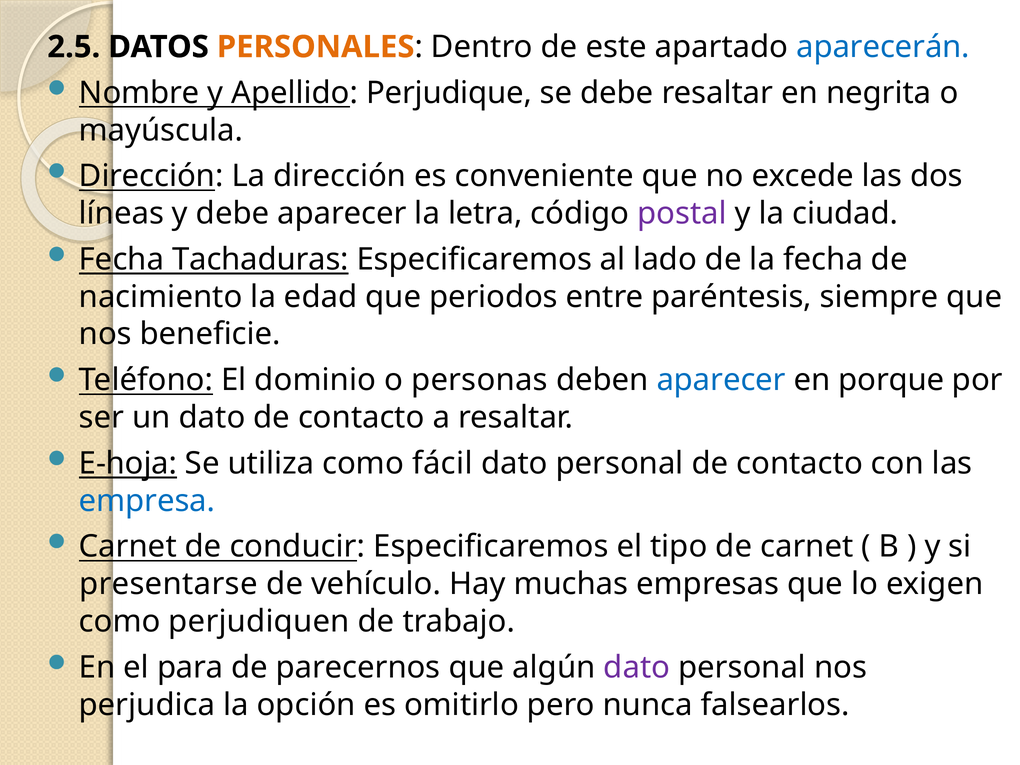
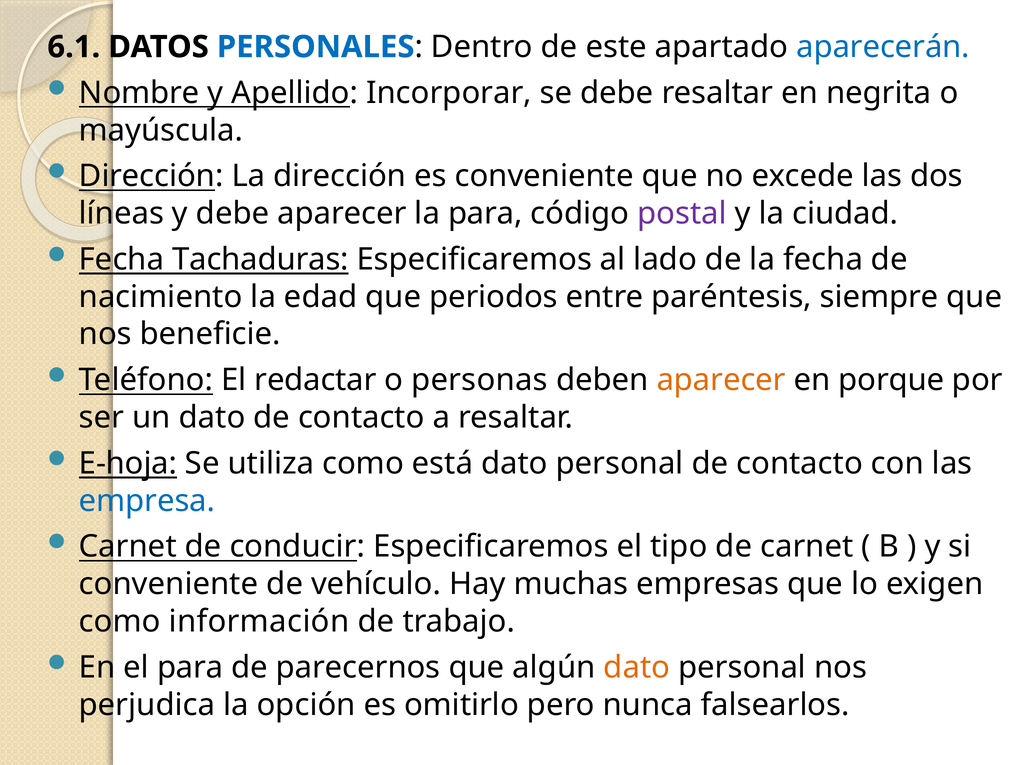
2.5: 2.5 -> 6.1
PERSONALES colour: orange -> blue
Perjudique: Perjudique -> Incorporar
la letra: letra -> para
dominio: dominio -> redactar
aparecer at (721, 380) colour: blue -> orange
fácil: fácil -> está
presentarse at (168, 584): presentarse -> conveniente
perjudiquen: perjudiquen -> información
dato at (637, 667) colour: purple -> orange
